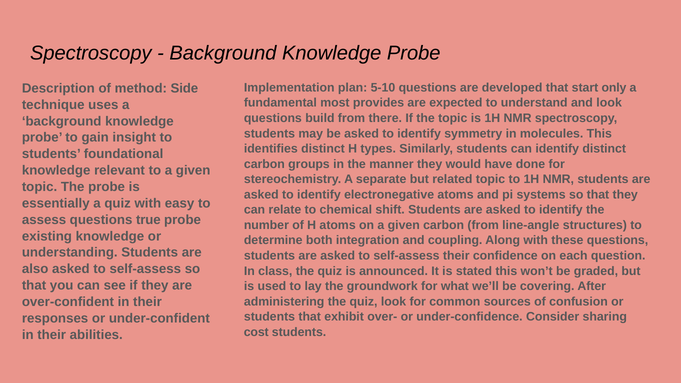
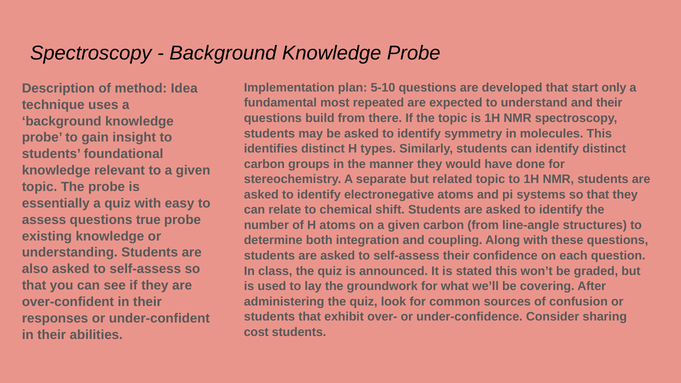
Side: Side -> Idea
provides: provides -> repeated
and look: look -> their
